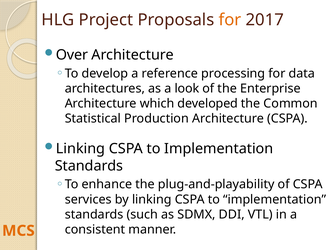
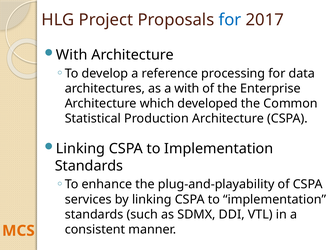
for at (230, 20) colour: orange -> blue
Over at (72, 55): Over -> With
a look: look -> with
